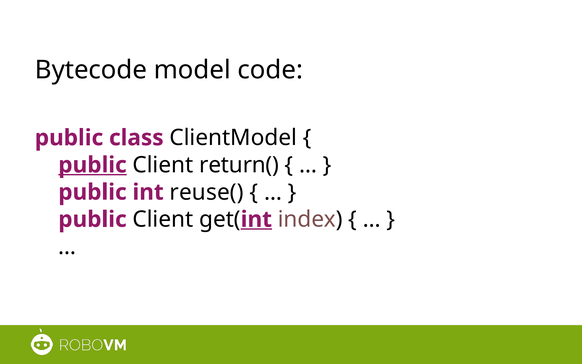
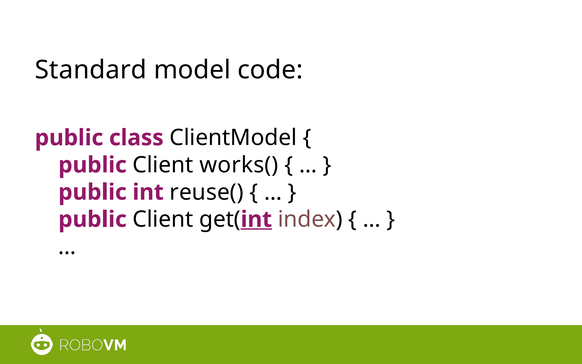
Bytecode: Bytecode -> Standard
public at (92, 165) underline: present -> none
return(: return( -> works(
